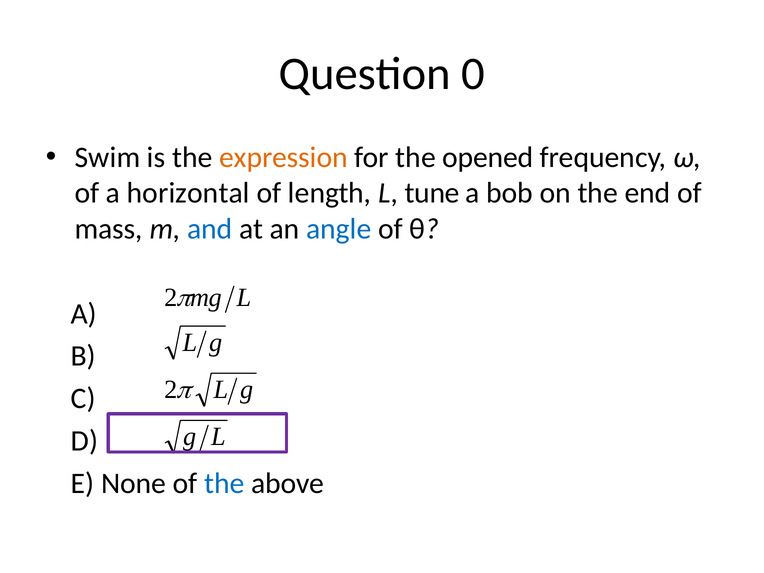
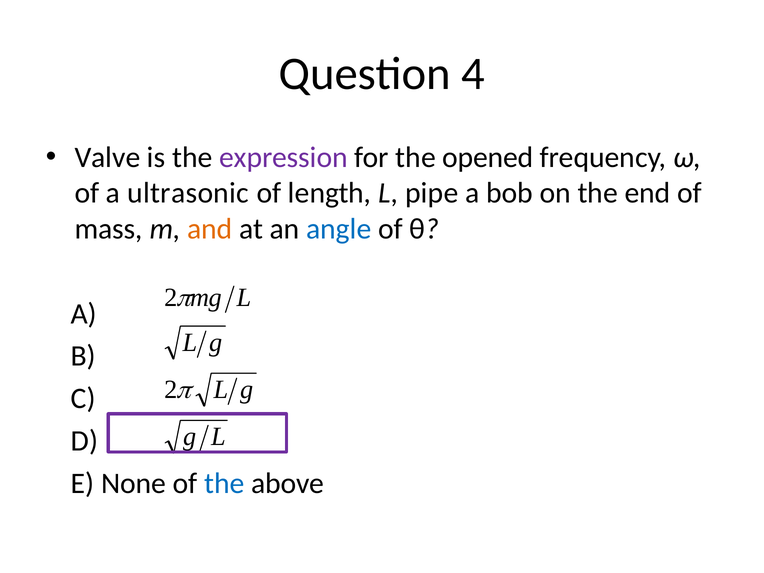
0: 0 -> 4
Swim: Swim -> Valve
expression colour: orange -> purple
horizontal: horizontal -> ultrasonic
tune: tune -> pipe
and colour: blue -> orange
